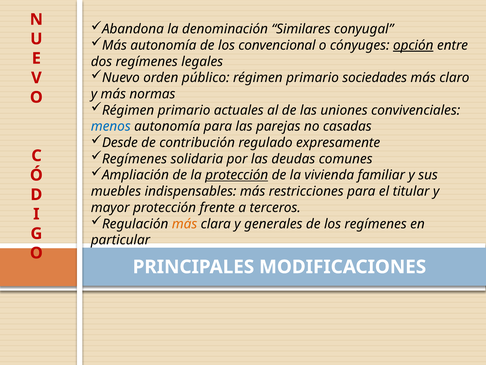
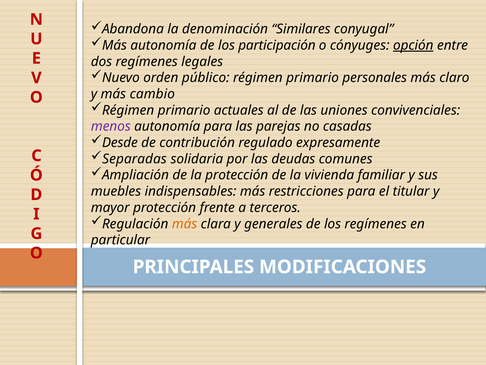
convencional: convencional -> participación
sociedades: sociedades -> personales
normas: normas -> cambio
menos colour: blue -> purple
Regímenes at (135, 159): Regímenes -> Separadas
protección at (237, 175) underline: present -> none
